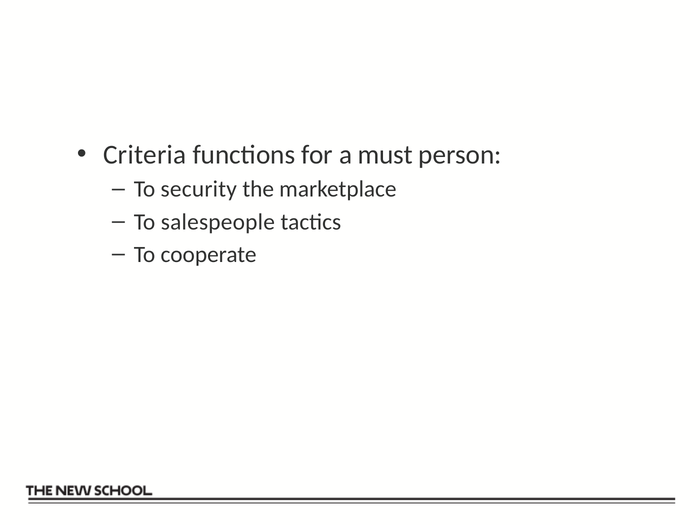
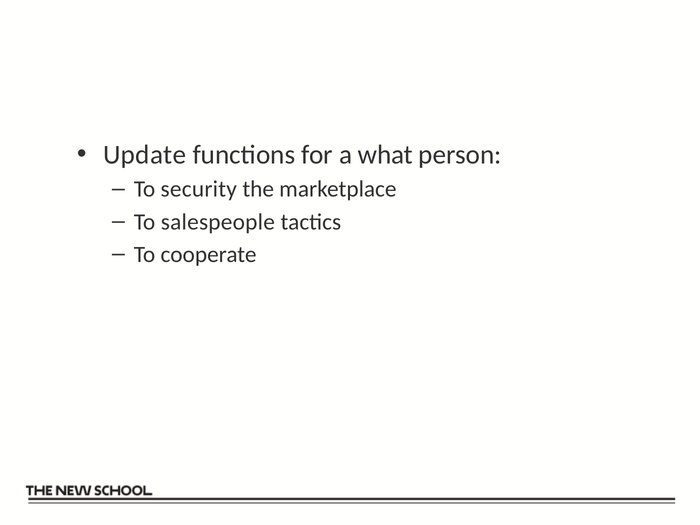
Criteria: Criteria -> Update
must: must -> what
